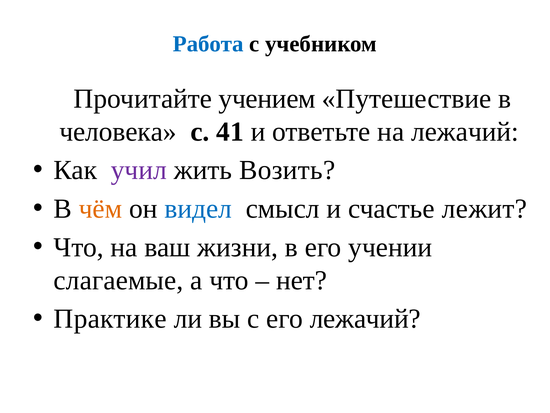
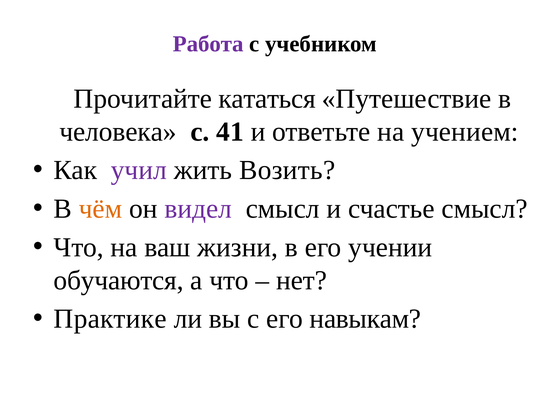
Работа colour: blue -> purple
учением: учением -> кататься
на лежачий: лежачий -> учением
видел colour: blue -> purple
счастье лежит: лежит -> смысл
слагаемые: слагаемые -> обучаются
его лежачий: лежачий -> навыкам
